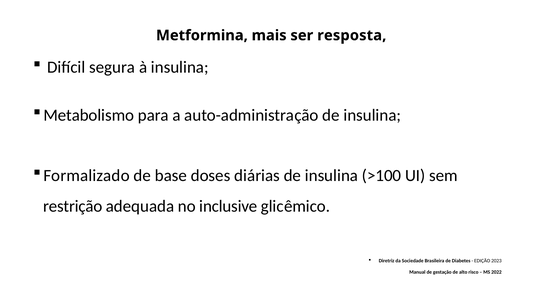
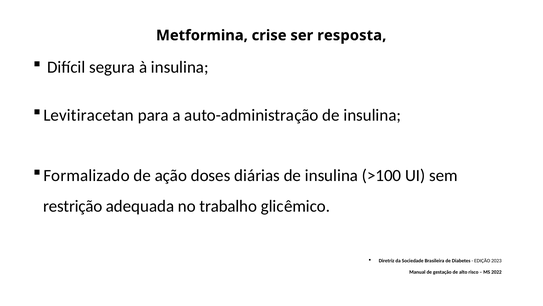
mais: mais -> crise
Metabolismo: Metabolismo -> Levitiracetan
base: base -> ação
inclusive: inclusive -> trabalho
